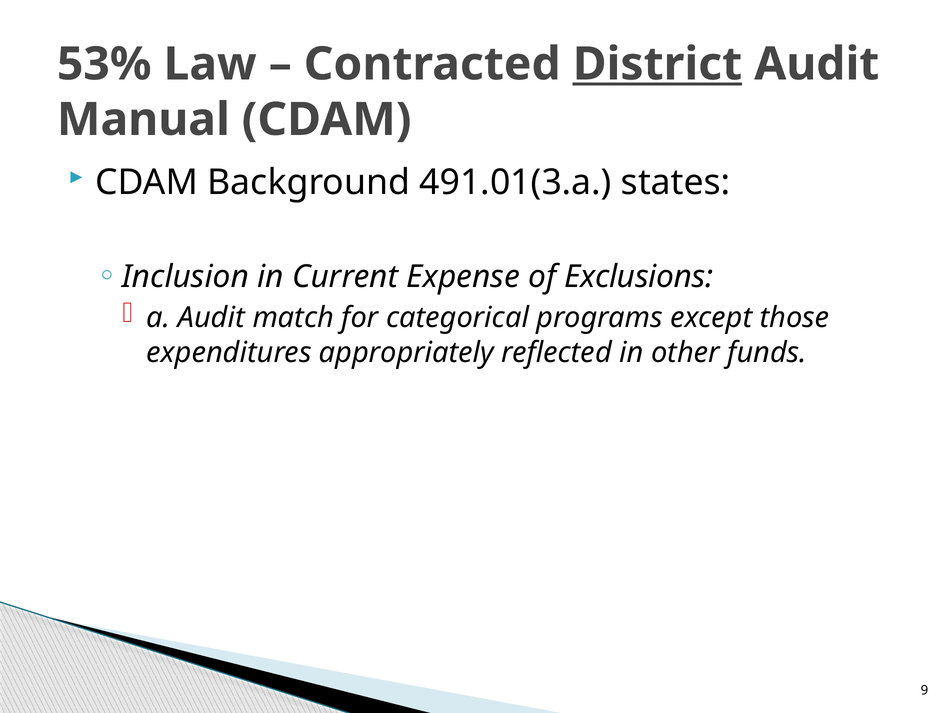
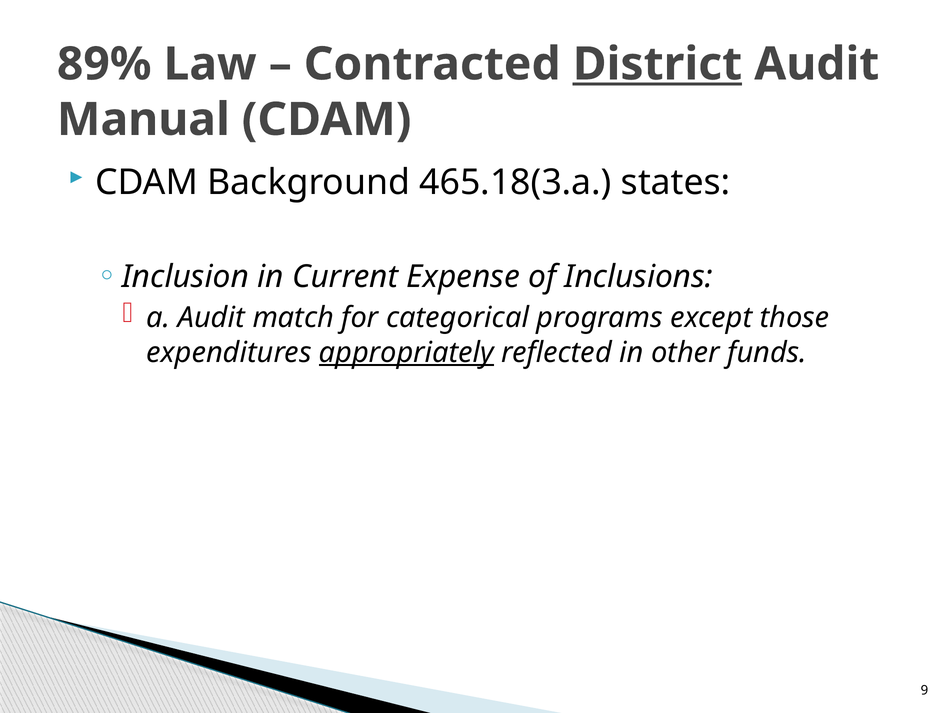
53%: 53% -> 89%
491.01(3.a: 491.01(3.a -> 465.18(3.a
Exclusions: Exclusions -> Inclusions
appropriately underline: none -> present
